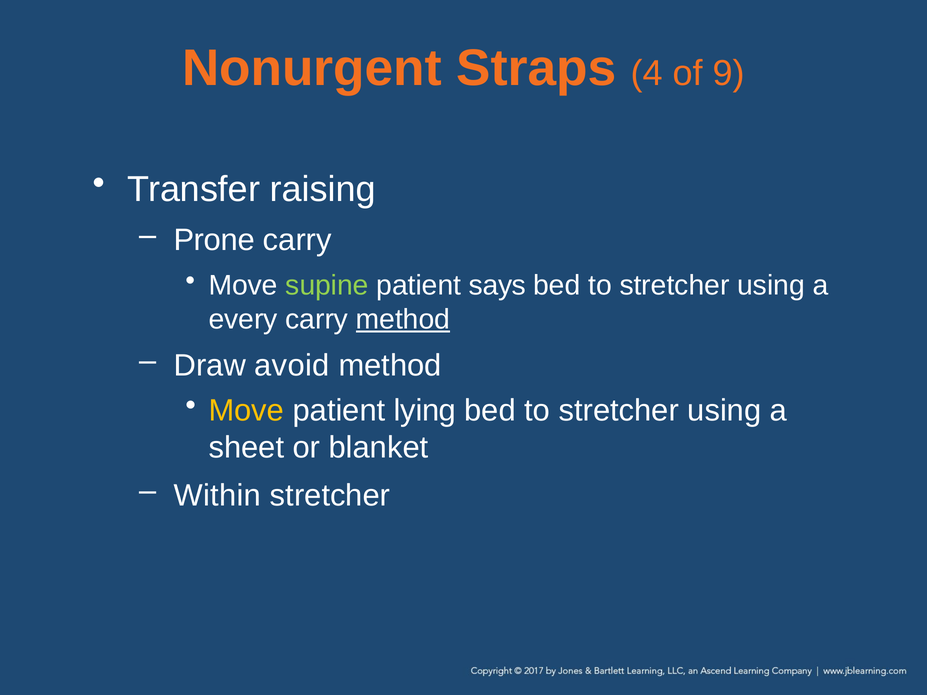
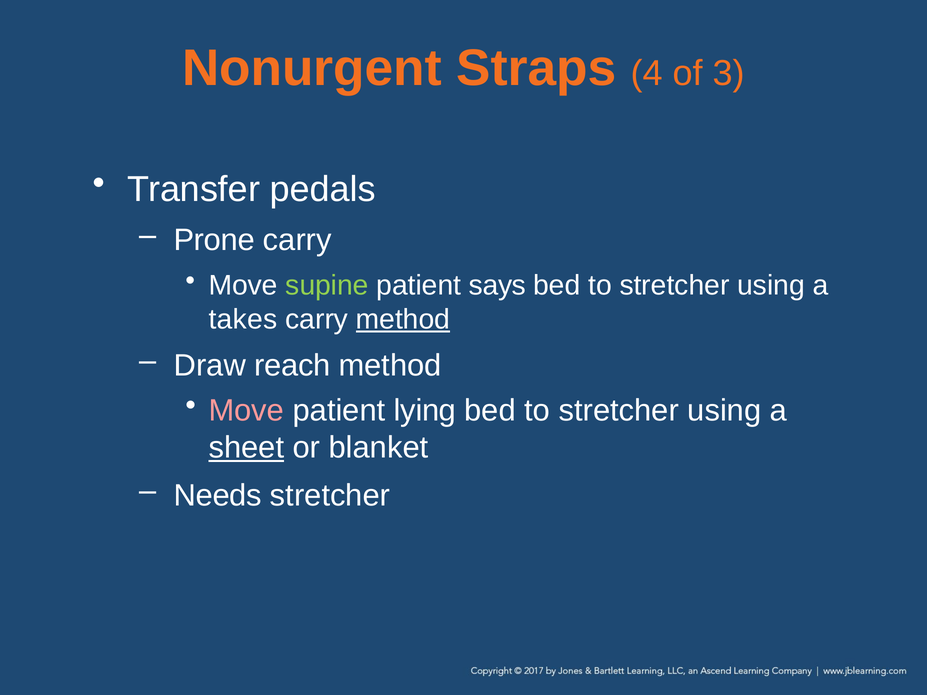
9: 9 -> 3
raising: raising -> pedals
every: every -> takes
avoid: avoid -> reach
Move at (246, 411) colour: yellow -> pink
sheet underline: none -> present
Within: Within -> Needs
